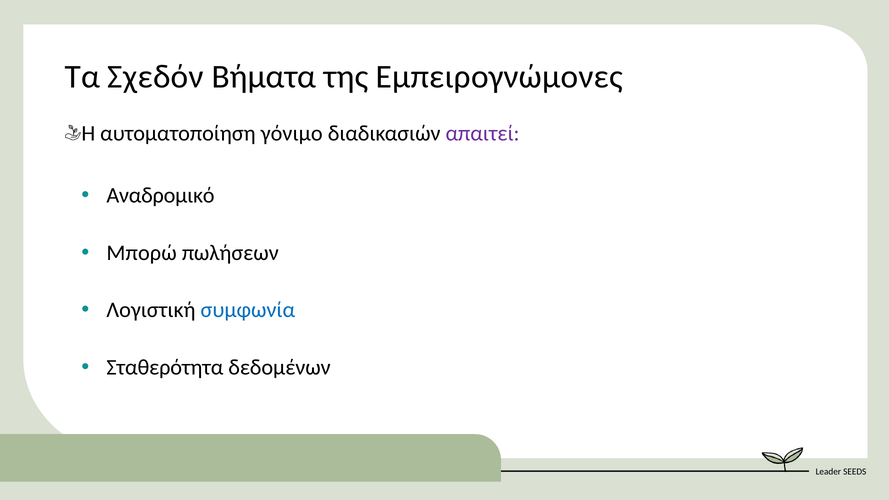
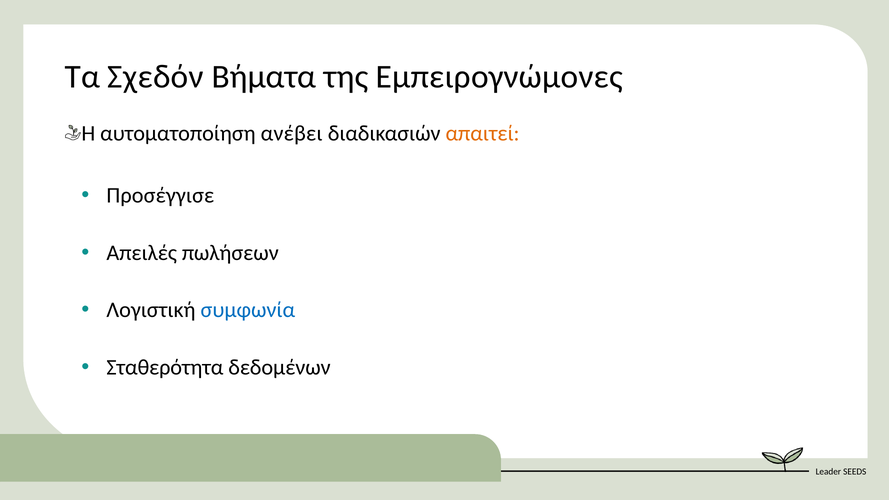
γόνιμο: γόνιμο -> ανέβει
απαιτεί colour: purple -> orange
Αναδρομικό: Αναδρομικό -> Προσέγγισε
Μπορώ: Μπορώ -> Απειλές
